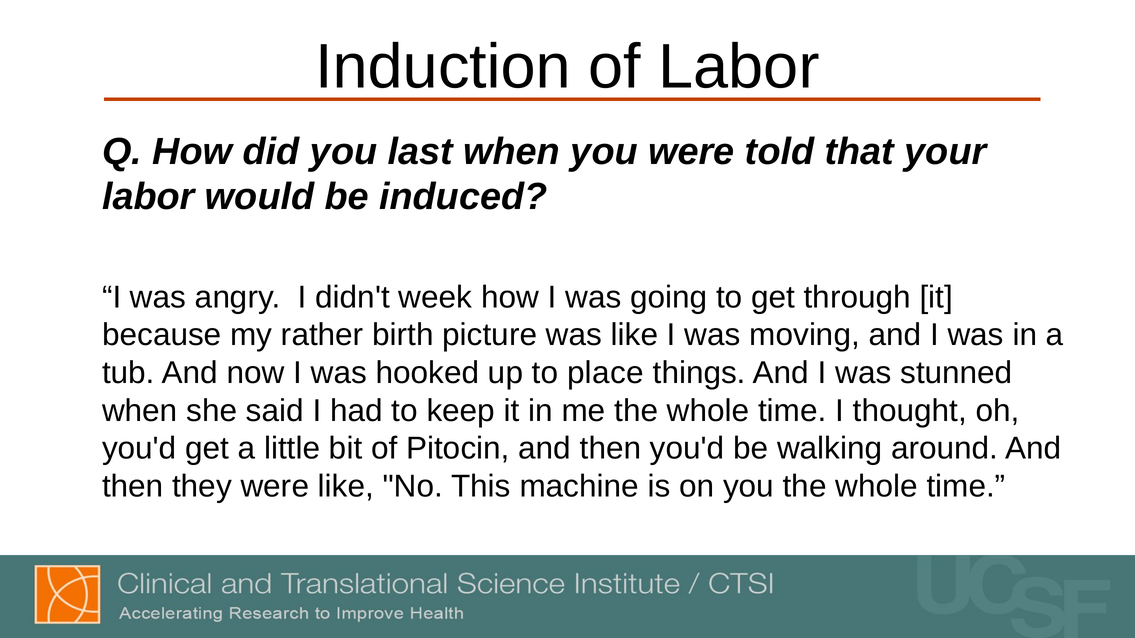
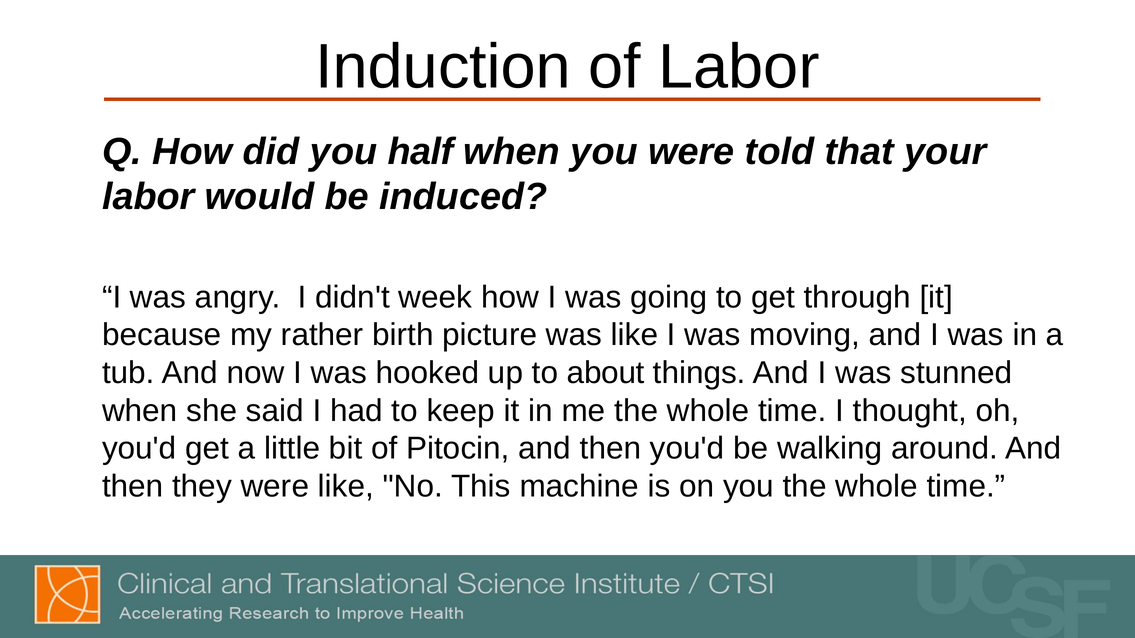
last: last -> half
place: place -> about
